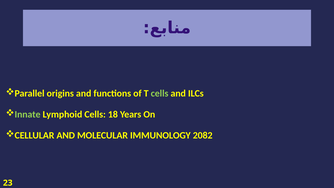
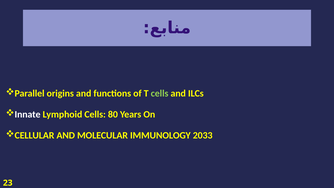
Innate colour: light green -> white
18: 18 -> 80
2082: 2082 -> 2033
